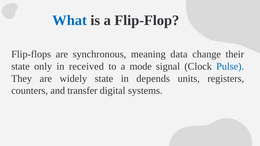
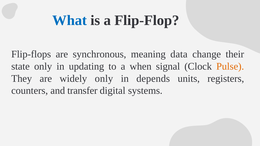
received: received -> updating
mode: mode -> when
Pulse colour: blue -> orange
widely state: state -> only
